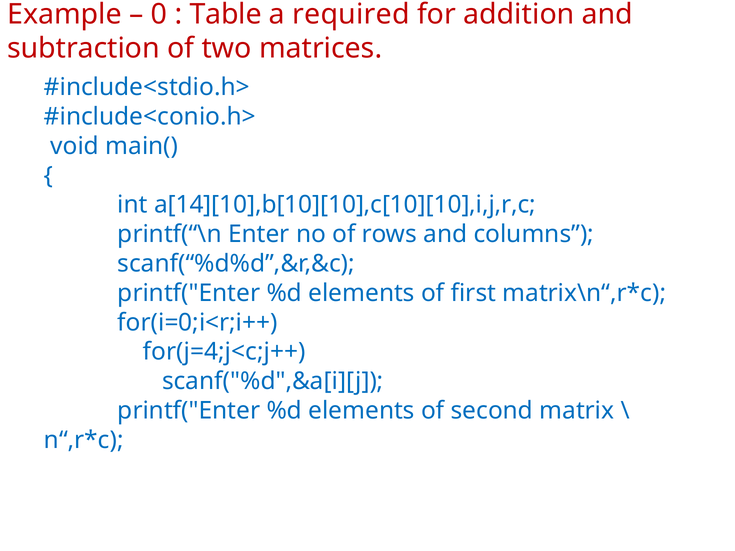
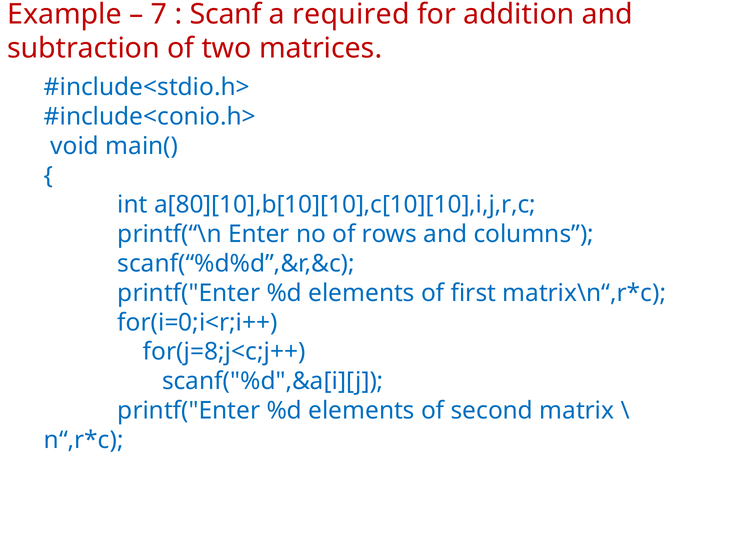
0: 0 -> 7
Table: Table -> Scanf
a[14][10],b[10][10],c[10][10],i,j,r,c: a[14][10],b[10][10],c[10][10],i,j,r,c -> a[80][10],b[10][10],c[10][10],i,j,r,c
for(j=4;j<c;j++: for(j=4;j<c;j++ -> for(j=8;j<c;j++
